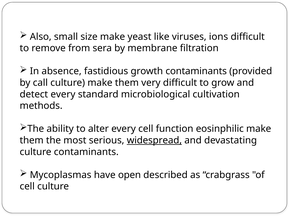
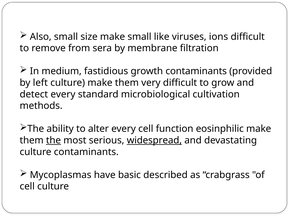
make yeast: yeast -> small
absence: absence -> medium
call: call -> left
the at (53, 141) underline: none -> present
open: open -> basic
